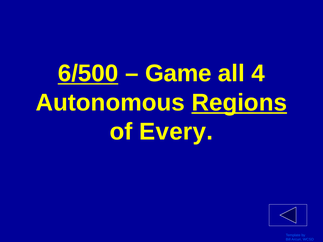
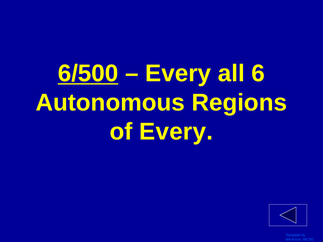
Game at (178, 74): Game -> Every
4: 4 -> 6
Regions underline: present -> none
